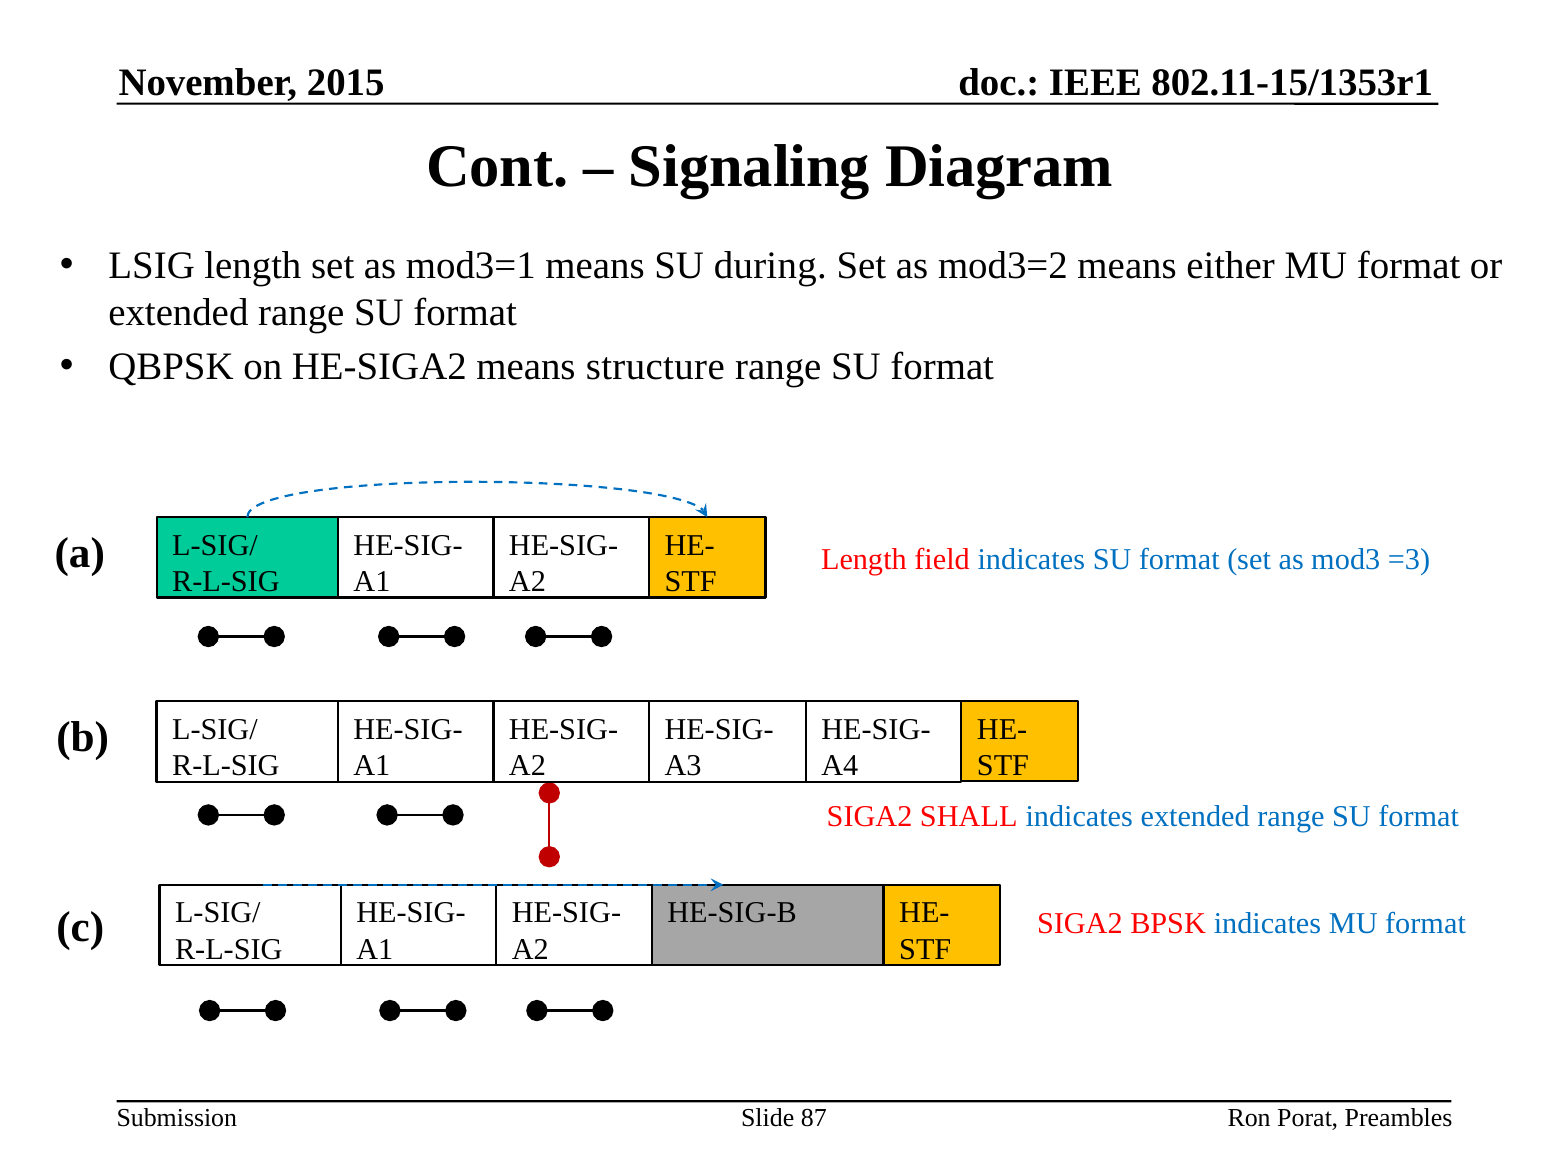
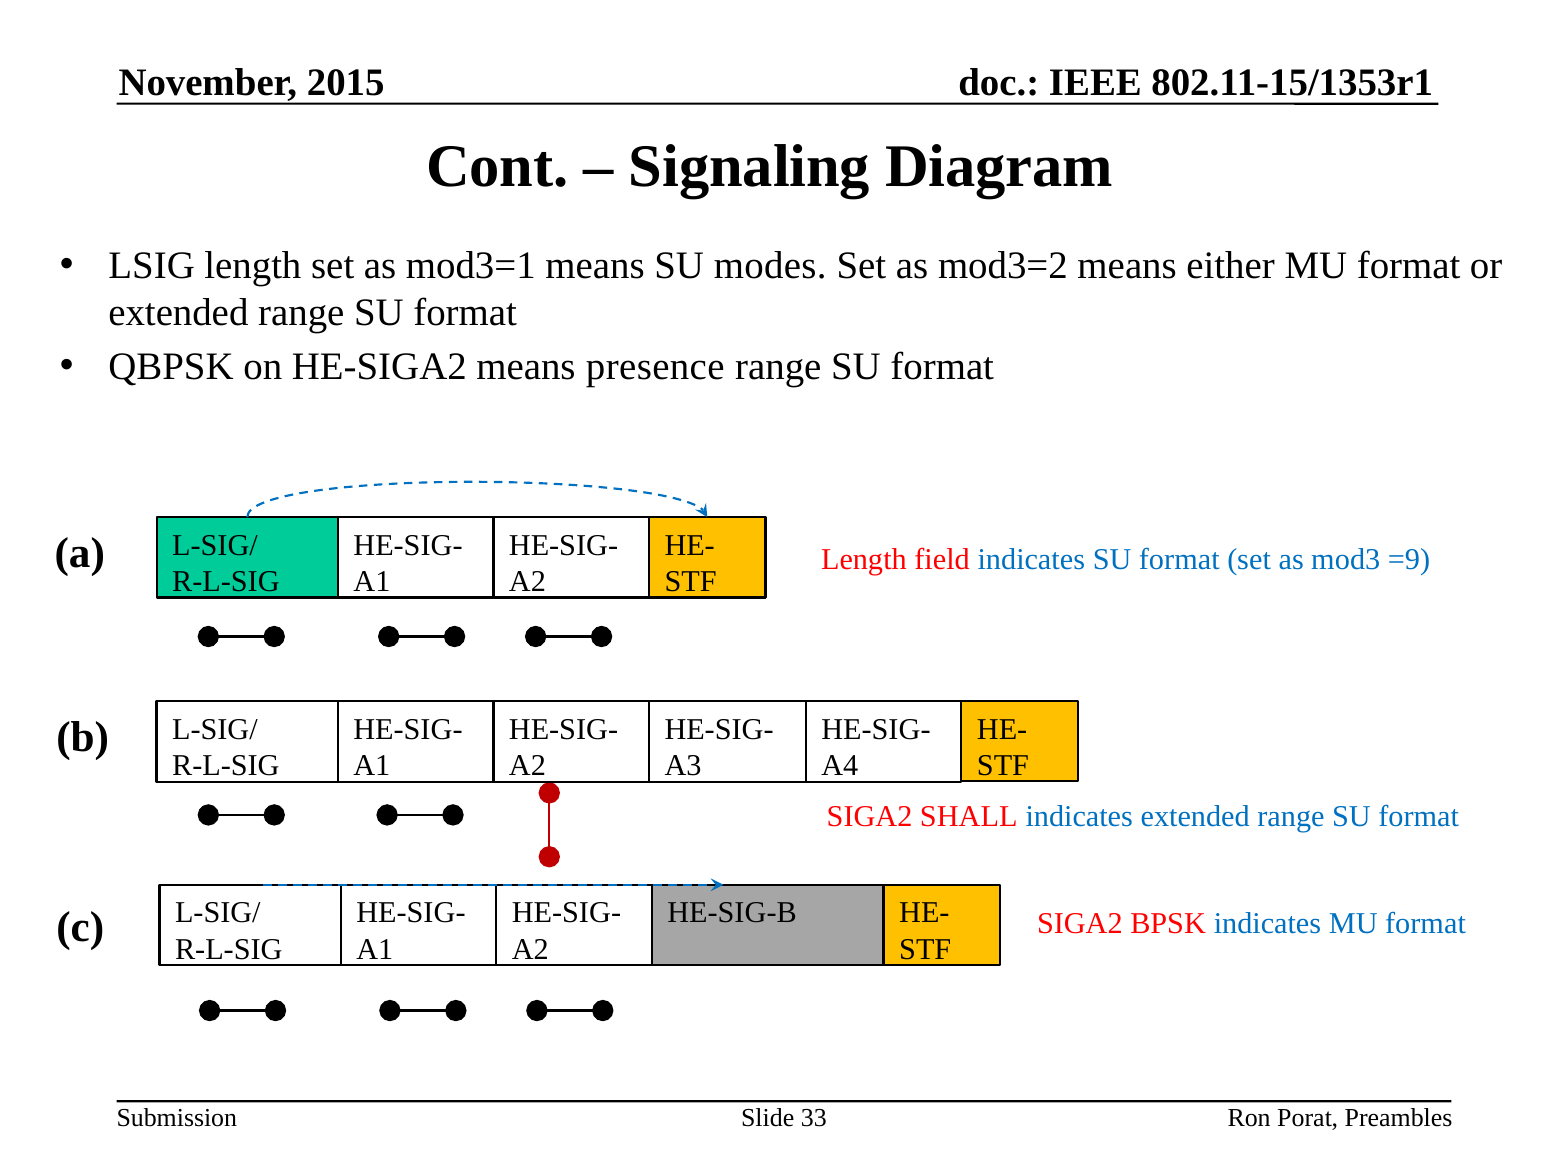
during: during -> modes
structure: structure -> presence
=3: =3 -> =9
87: 87 -> 33
